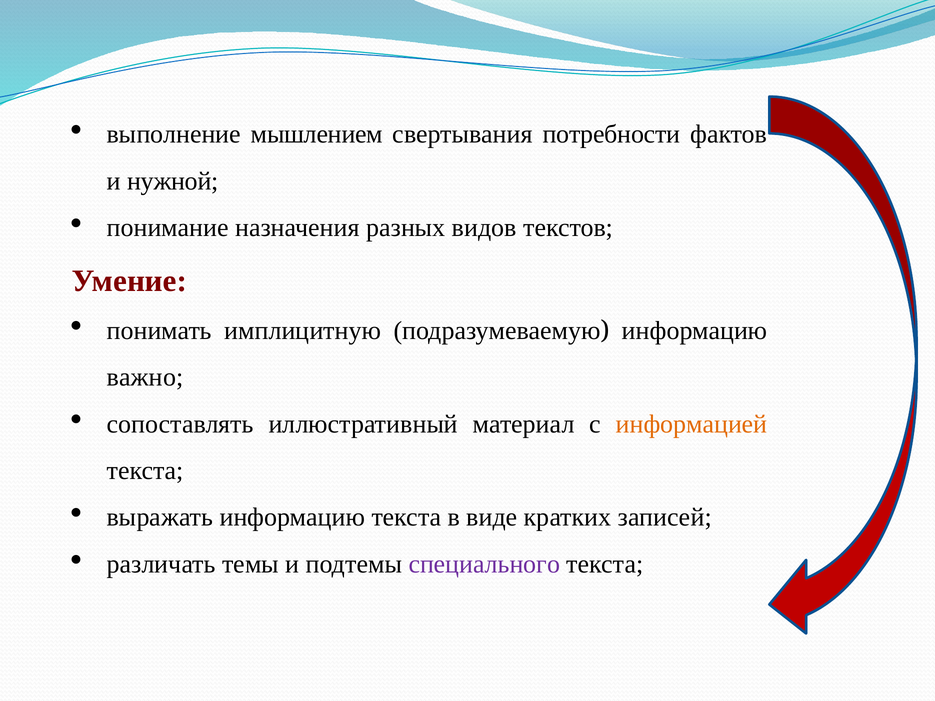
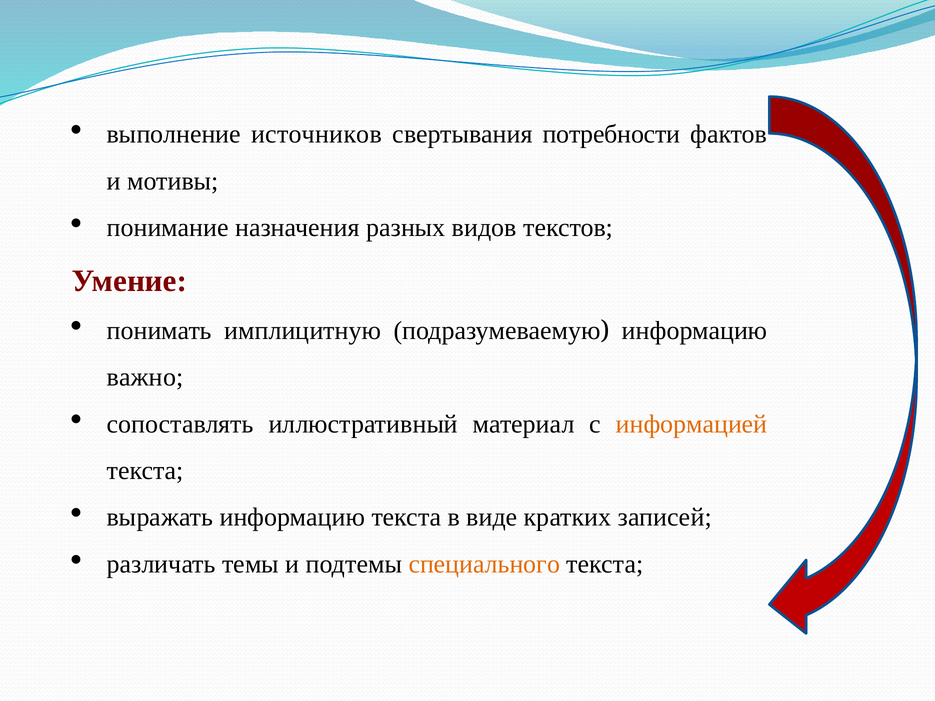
мышлением: мышлением -> источников
нужной: нужной -> мотивы
специального colour: purple -> orange
